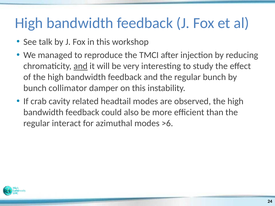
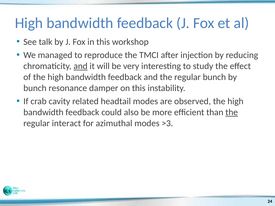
collimator: collimator -> resonance
the at (232, 112) underline: none -> present
>6: >6 -> >3
